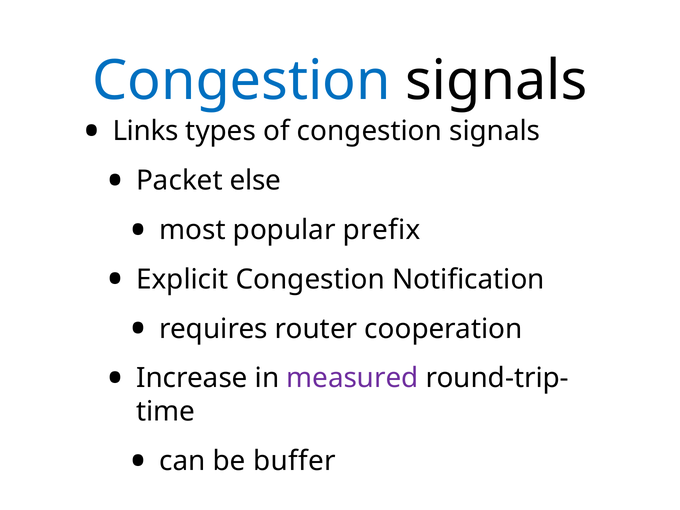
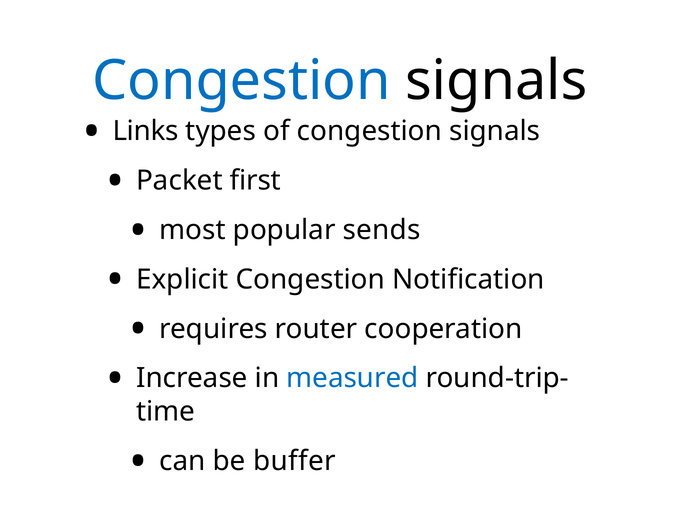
else: else -> first
prefix: prefix -> sends
measured colour: purple -> blue
